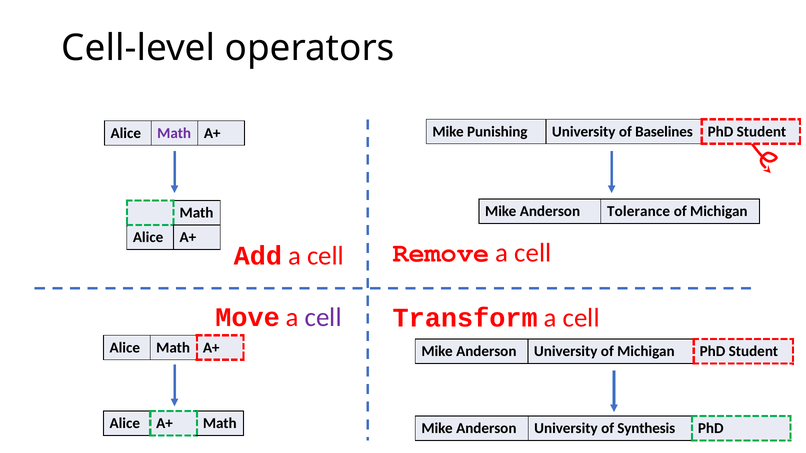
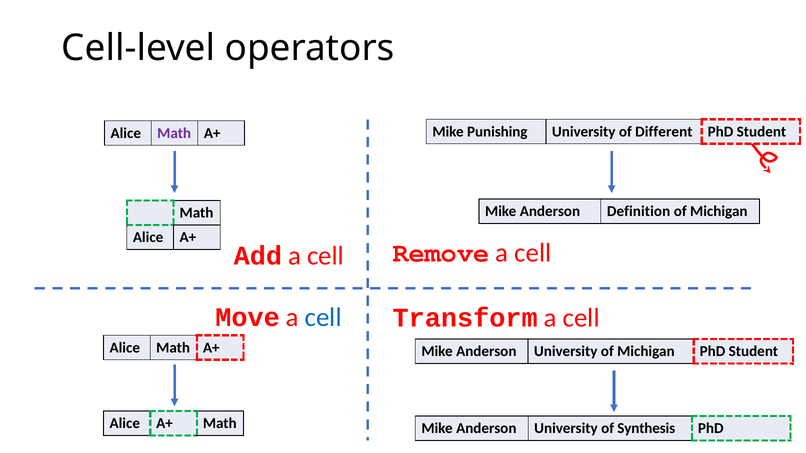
Baselines: Baselines -> Different
Tolerance: Tolerance -> Definition
cell at (323, 318) colour: purple -> blue
